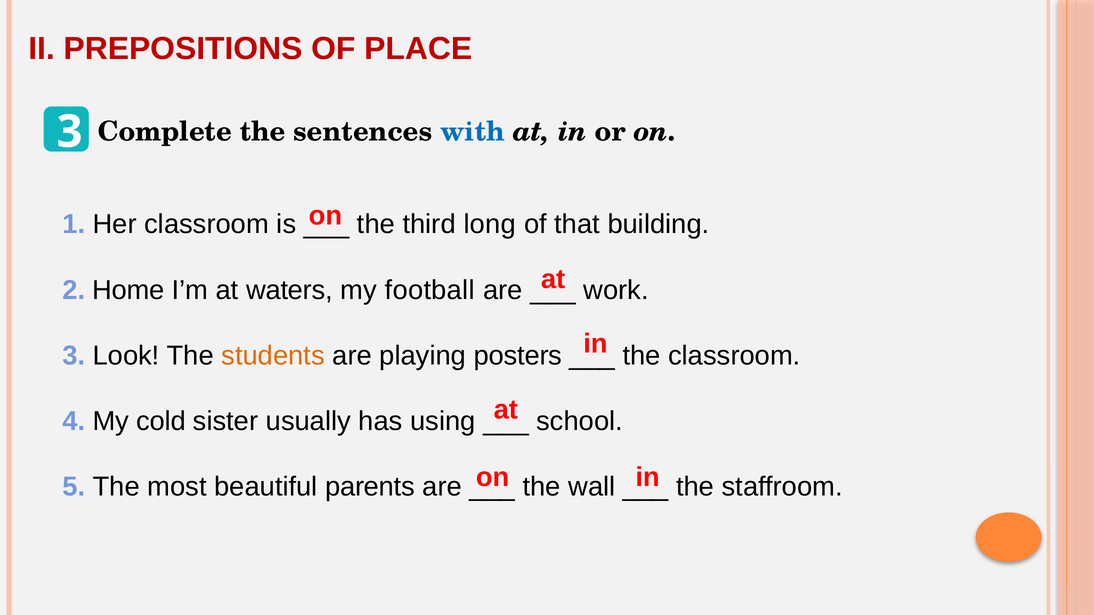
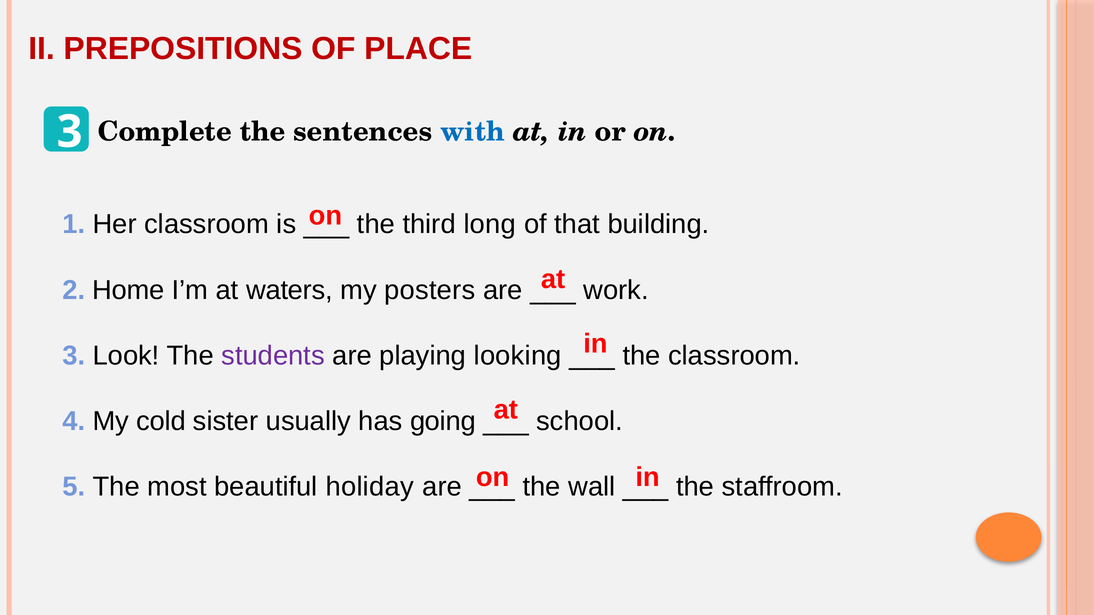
football: football -> posters
students colour: orange -> purple
posters: posters -> looking
using: using -> going
parents: parents -> holiday
